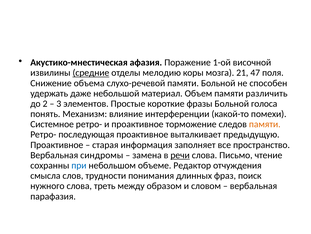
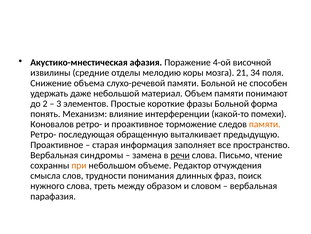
1-ой: 1-ой -> 4-ой
средние underline: present -> none
47: 47 -> 34
различить: различить -> понимают
голоса: голоса -> форма
Системное: Системное -> Коновалов
последующая проактивное: проактивное -> обращенную
при colour: blue -> orange
